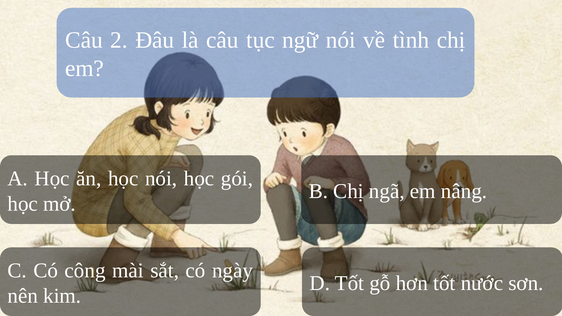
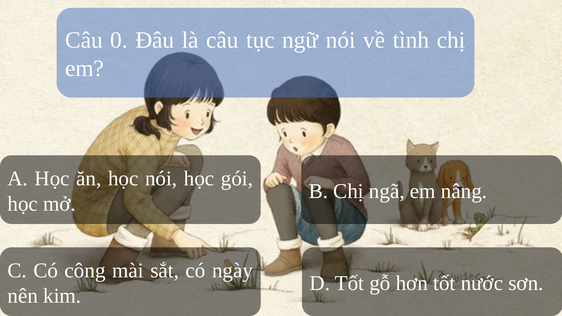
2: 2 -> 0
